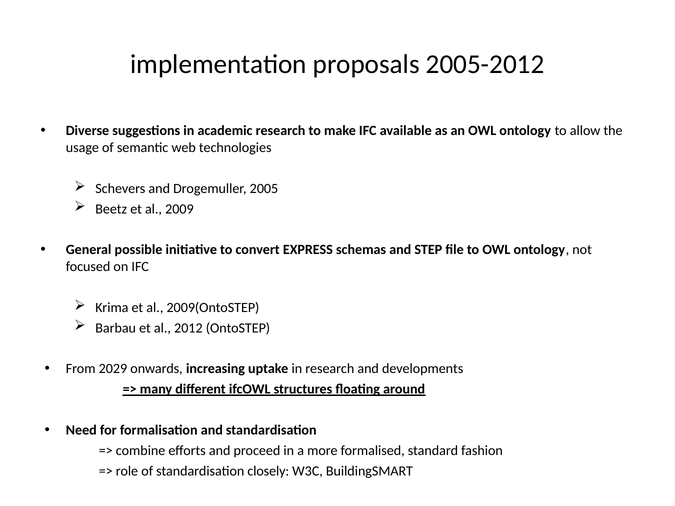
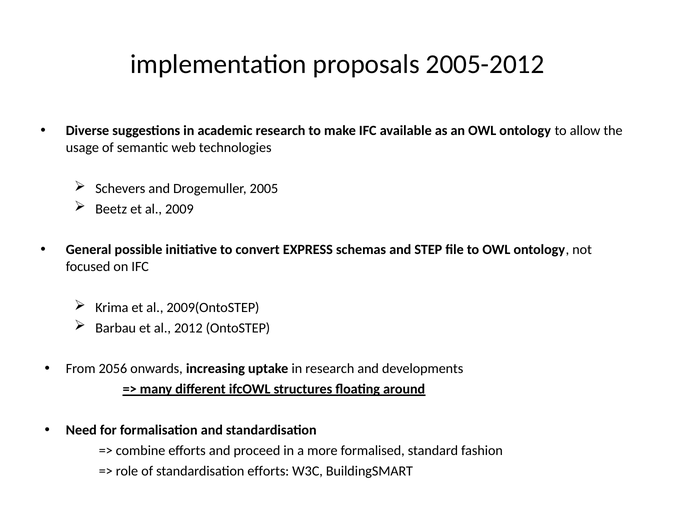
2029: 2029 -> 2056
standardisation closely: closely -> efforts
